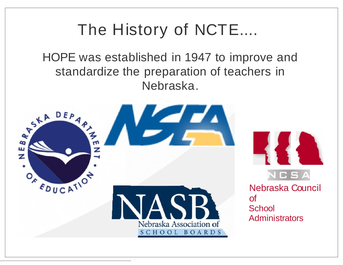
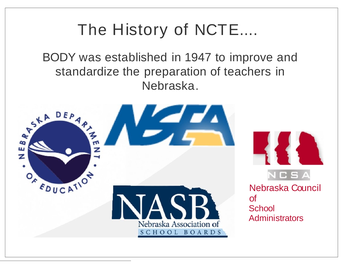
HOPE: HOPE -> BODY
